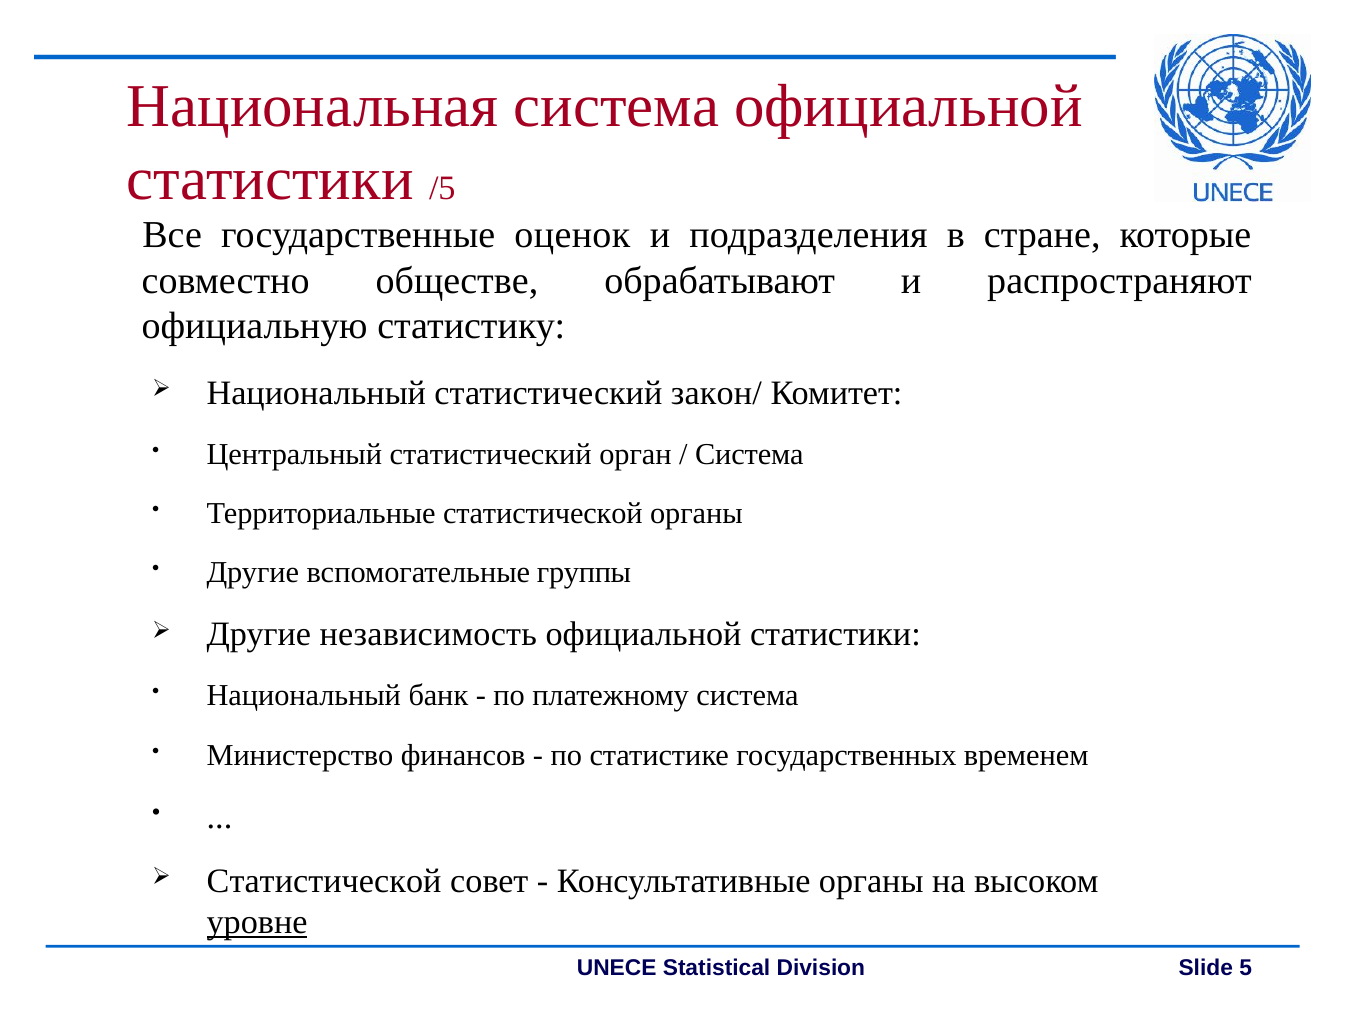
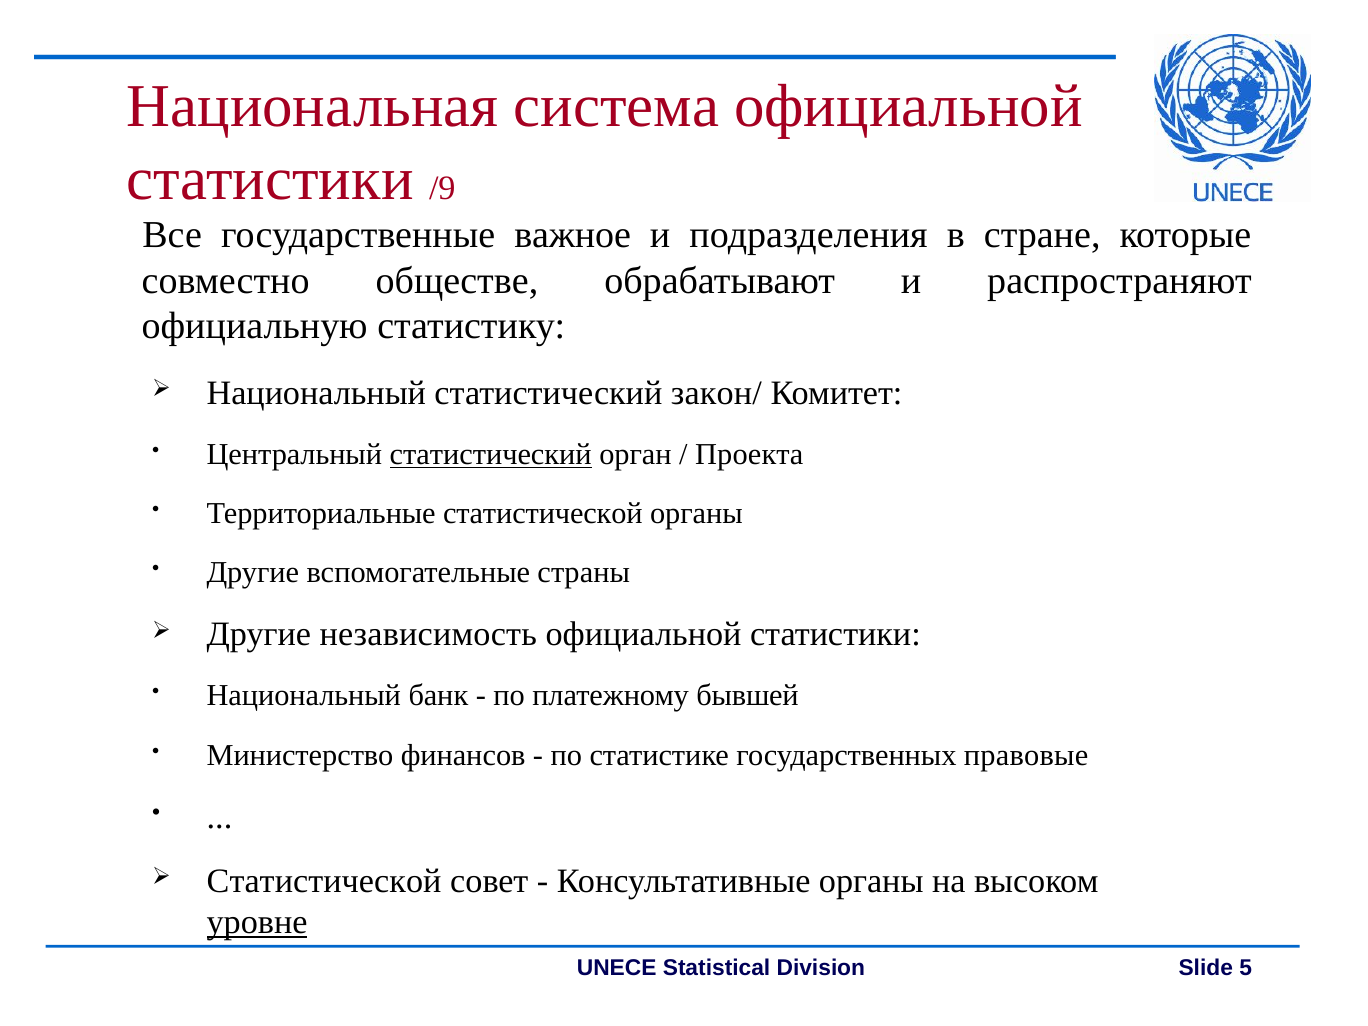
/5: /5 -> /9
оценок: оценок -> важное
статистический at (491, 454) underline: none -> present
Система at (749, 454): Система -> Проекта
группы: группы -> страны
платежному система: система -> бывшей
временем: временем -> правовые
